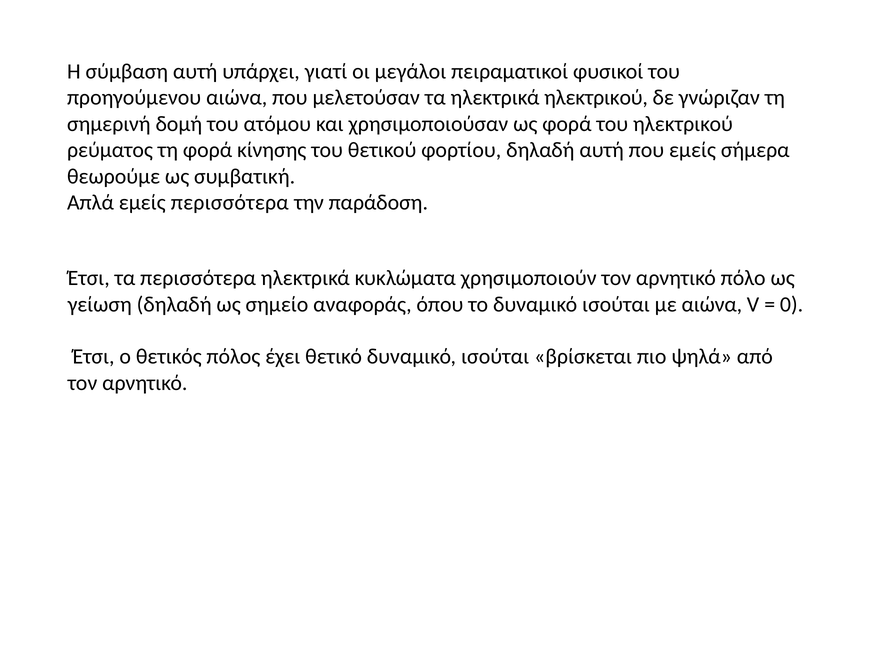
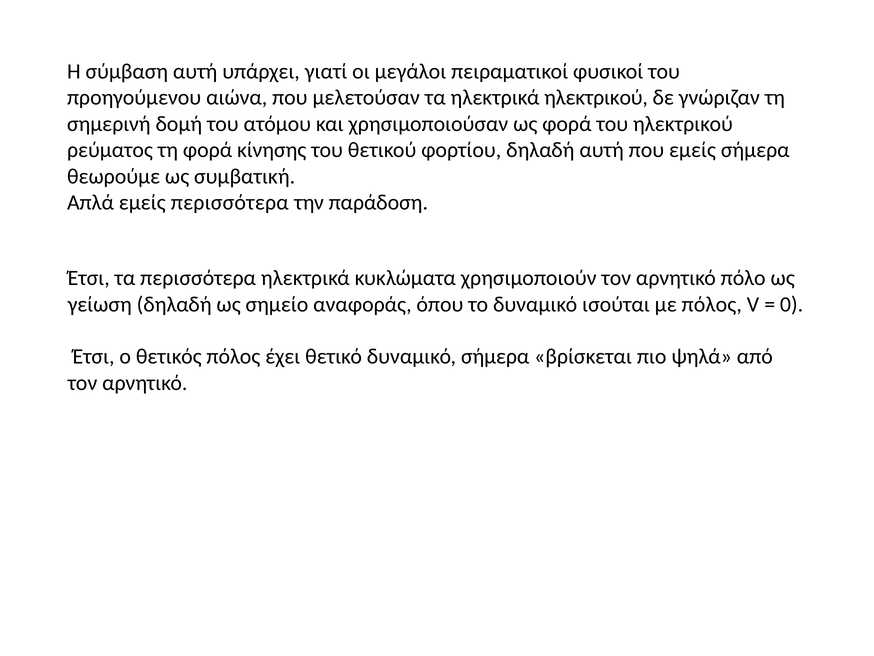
με αιώνα: αιώνα -> πόλος
θετικό δυναμικό ισούται: ισούται -> σήμερα
